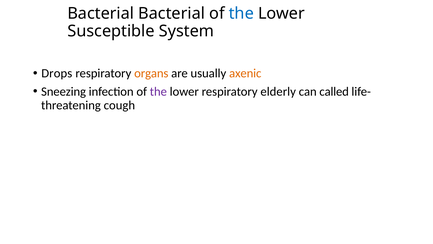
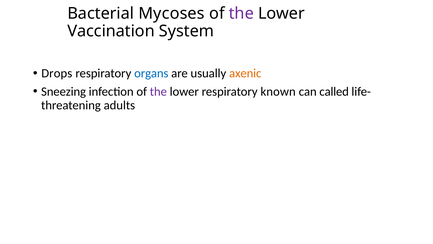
Bacterial Bacterial: Bacterial -> Mycoses
the at (241, 13) colour: blue -> purple
Susceptible: Susceptible -> Vaccination
organs colour: orange -> blue
elderly: elderly -> known
cough: cough -> adults
